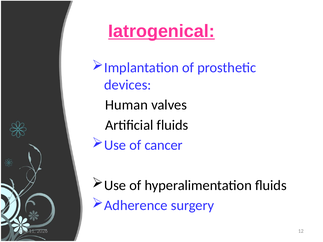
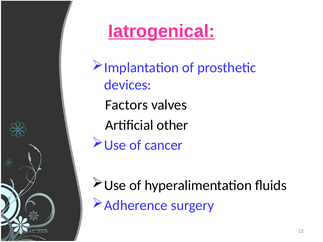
Human: Human -> Factors
Artificial fluids: fluids -> other
